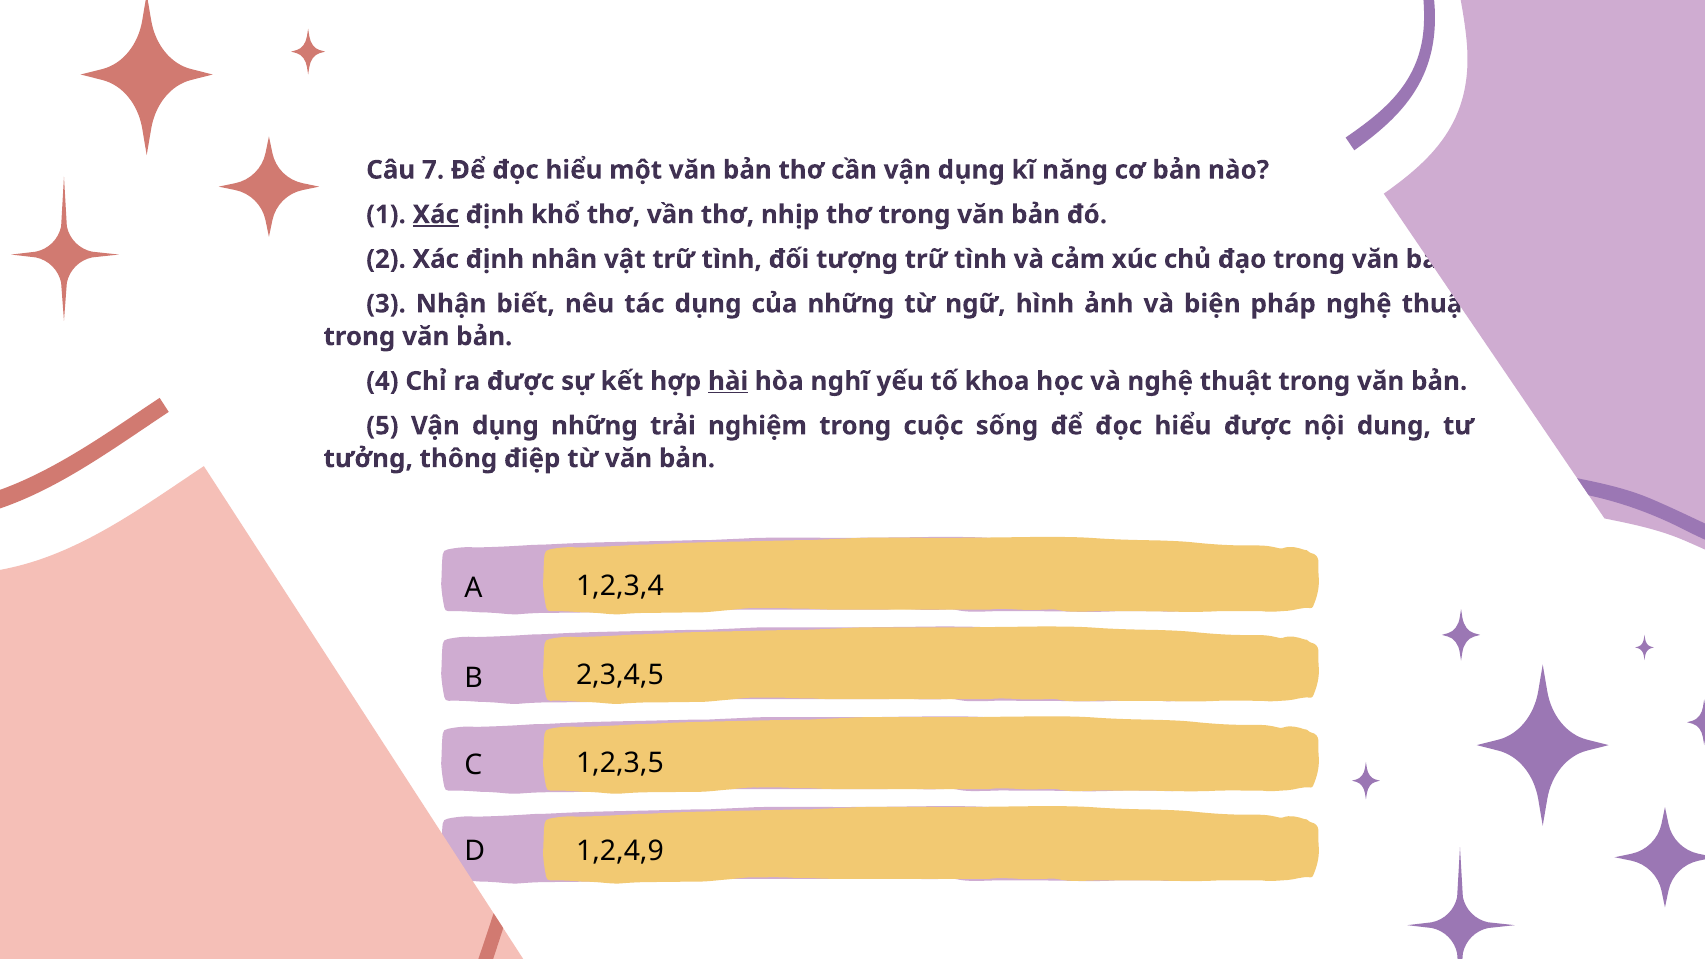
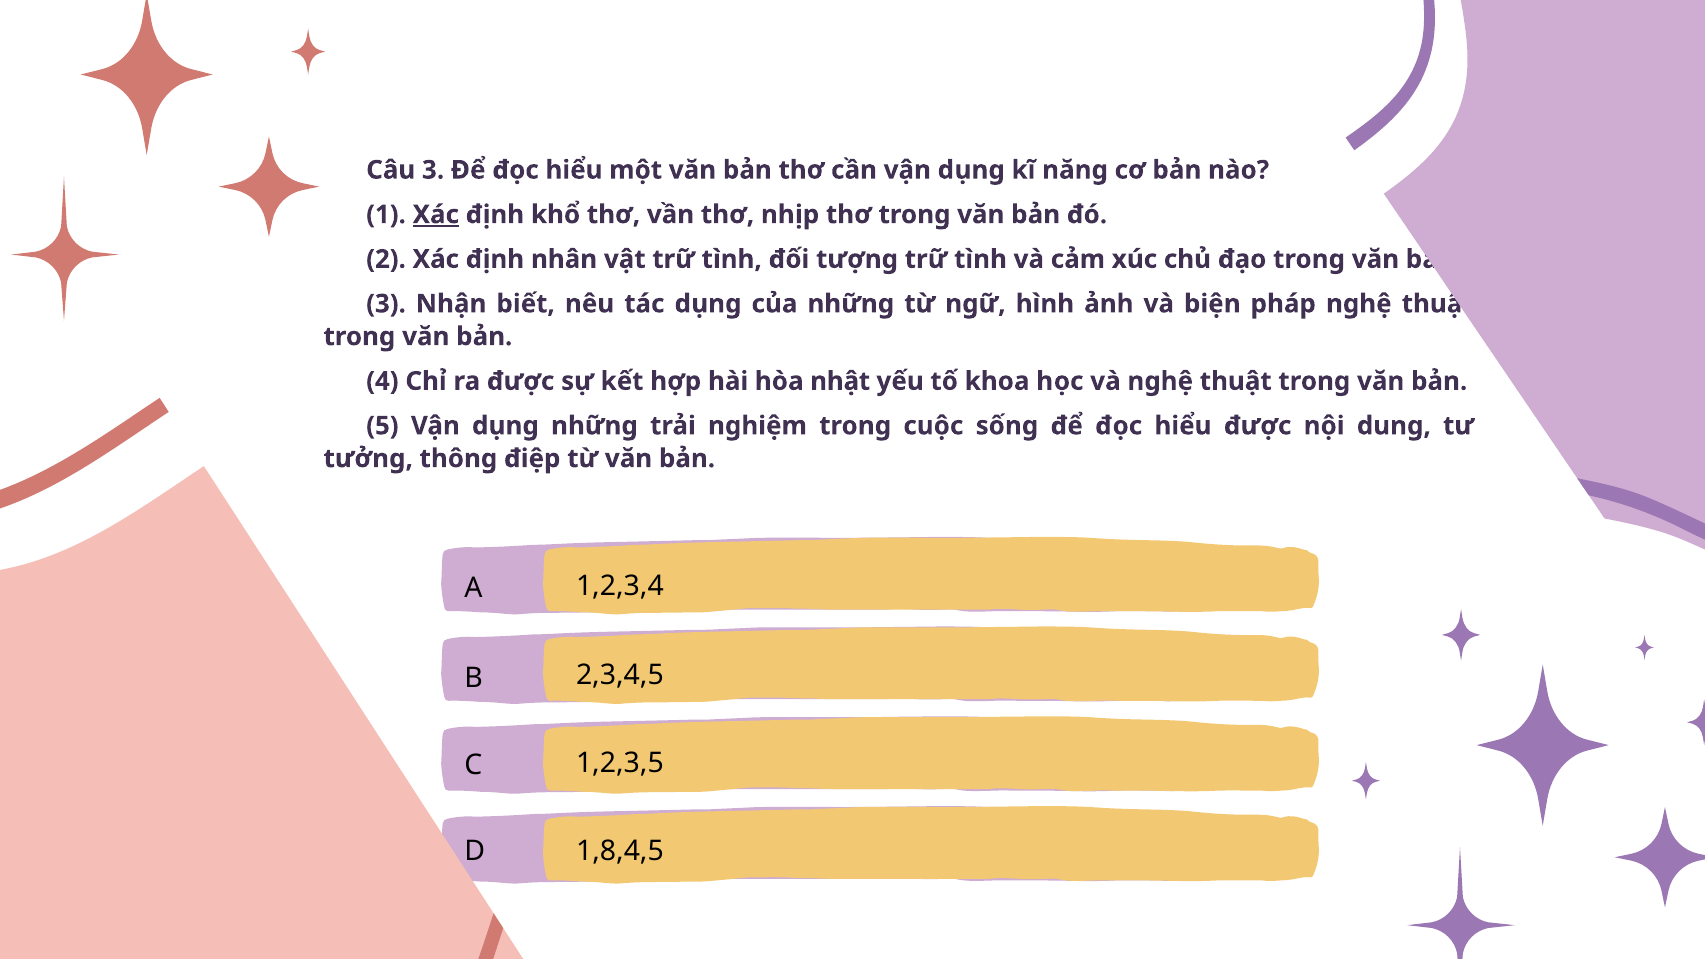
Câu 7: 7 -> 3
hài underline: present -> none
nghĩ: nghĩ -> nhật
1,2,4,9: 1,2,4,9 -> 1,8,4,5
